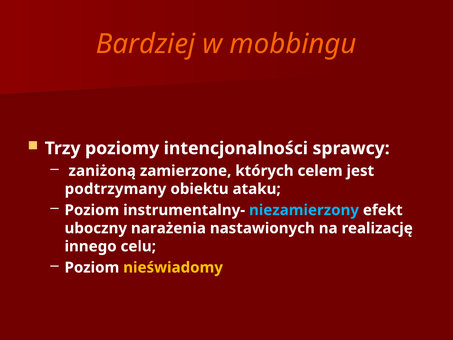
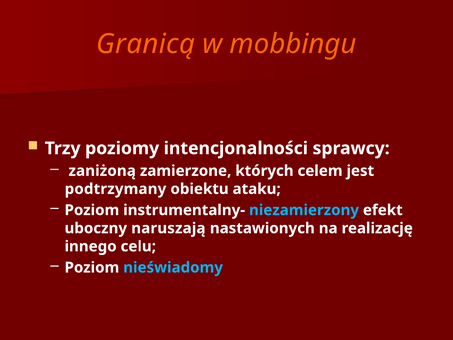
Bardziej: Bardziej -> Granicą
narażenia: narażenia -> naruszają
nieświadomy colour: yellow -> light blue
